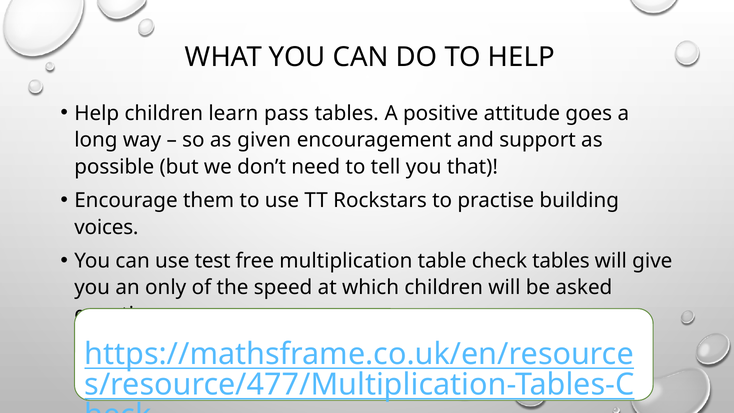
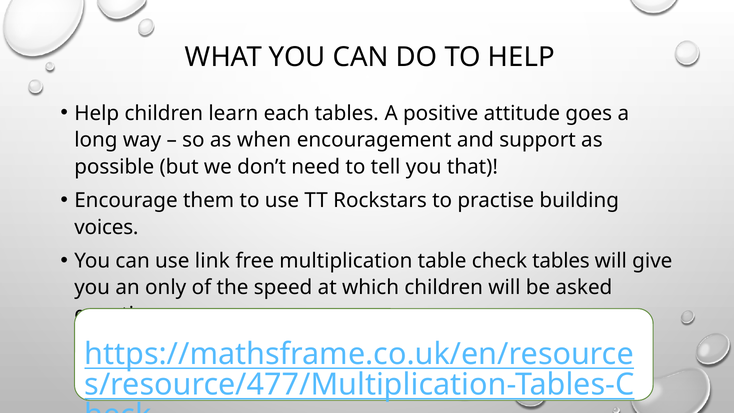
pass: pass -> each
given: given -> when
test: test -> link
